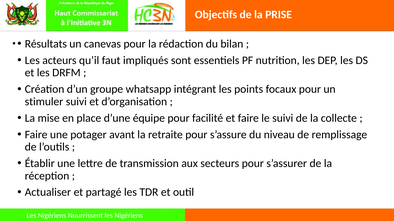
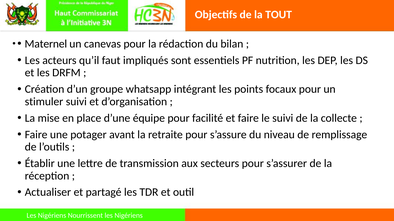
PRISE: PRISE -> TOUT
Résultats: Résultats -> Maternel
